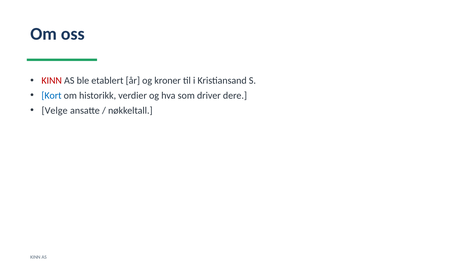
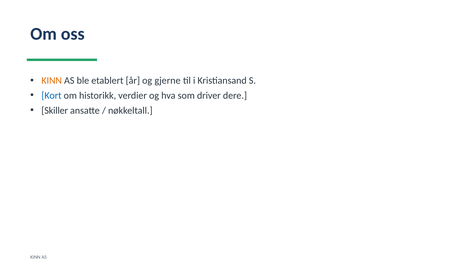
KINN at (52, 81) colour: red -> orange
kroner: kroner -> gjerne
Velge: Velge -> Skiller
